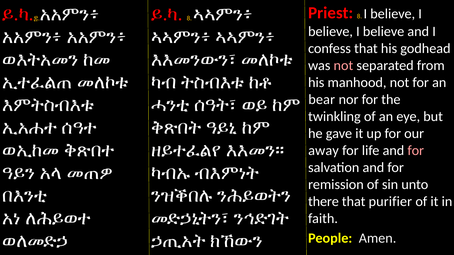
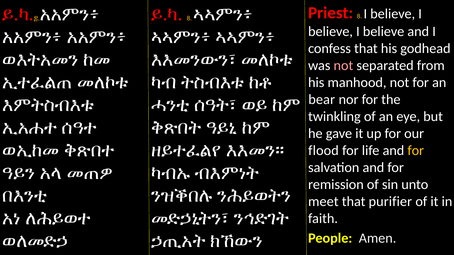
away: away -> flood
for at (416, 151) colour: pink -> yellow
there: there -> meet
